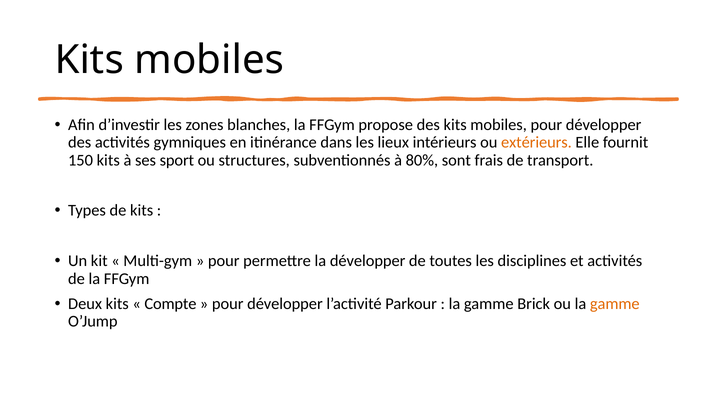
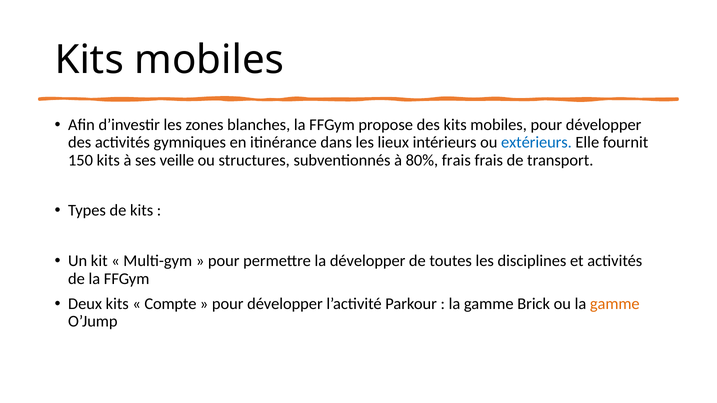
extérieurs colour: orange -> blue
sport: sport -> veille
80% sont: sont -> frais
